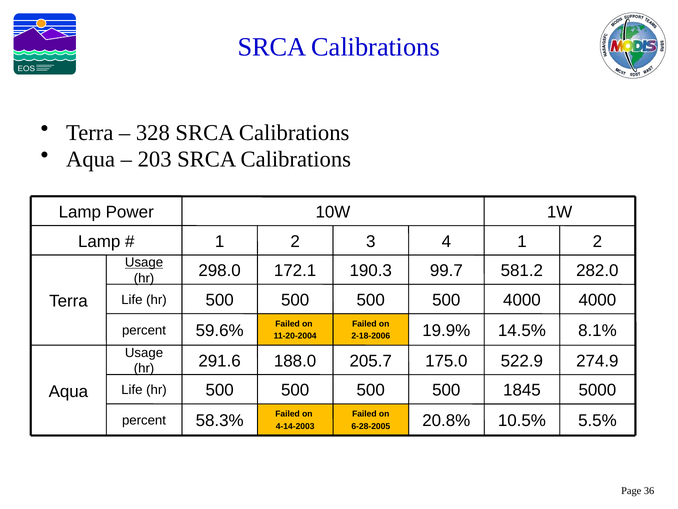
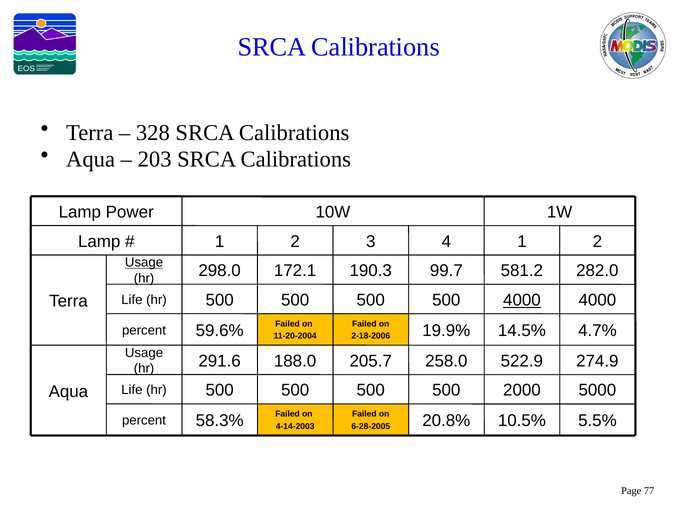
4000 at (522, 300) underline: none -> present
8.1%: 8.1% -> 4.7%
175.0: 175.0 -> 258.0
1845: 1845 -> 2000
36: 36 -> 77
